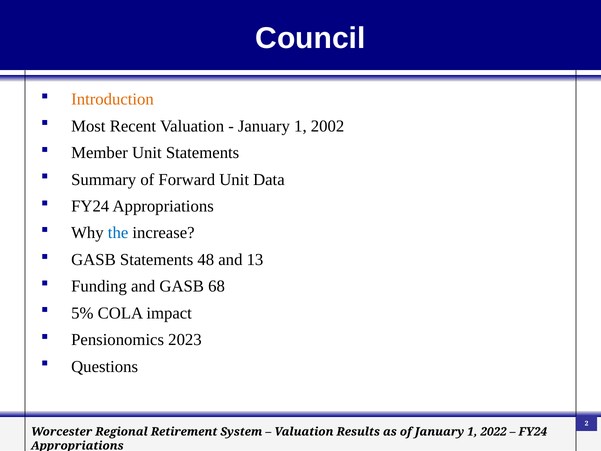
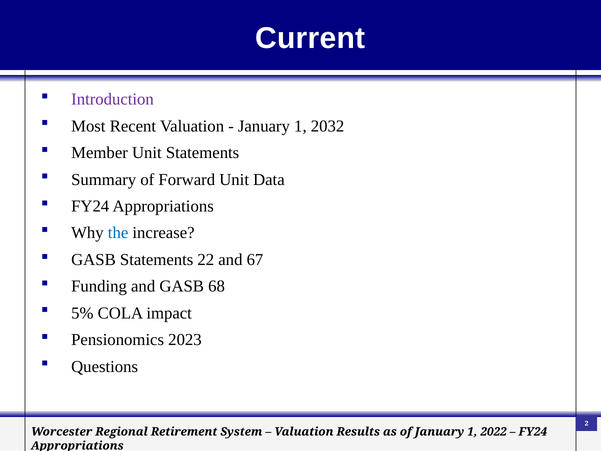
Council: Council -> Current
Introduction colour: orange -> purple
2002: 2002 -> 2032
48: 48 -> 22
13: 13 -> 67
